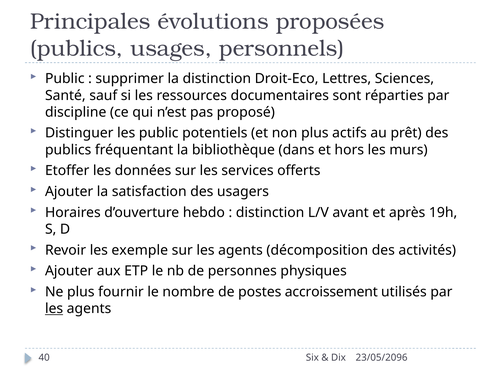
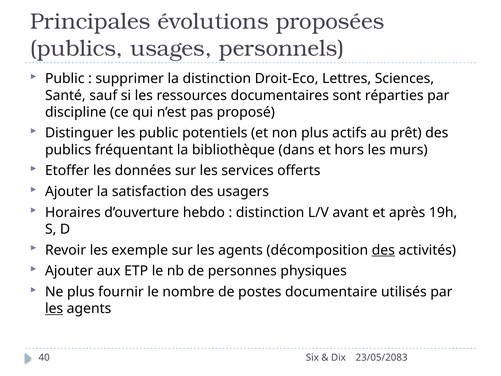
des at (383, 250) underline: none -> present
accroissement: accroissement -> documentaire
23/05/2096: 23/05/2096 -> 23/05/2083
